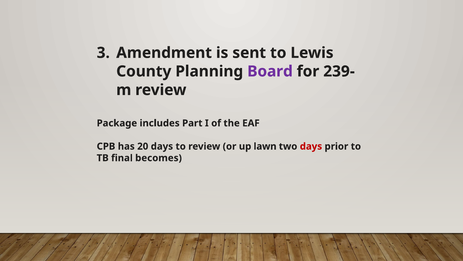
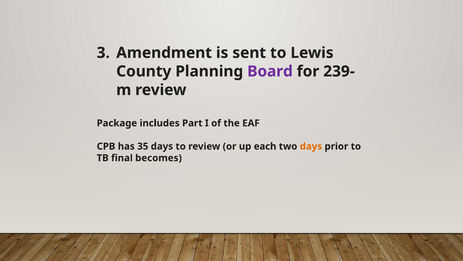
20: 20 -> 35
lawn: lawn -> each
days at (311, 146) colour: red -> orange
